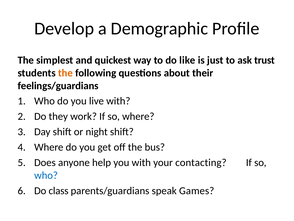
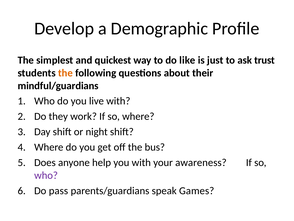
feelings/guardians: feelings/guardians -> mindful/guardians
contacting: contacting -> awareness
who at (46, 175) colour: blue -> purple
class: class -> pass
